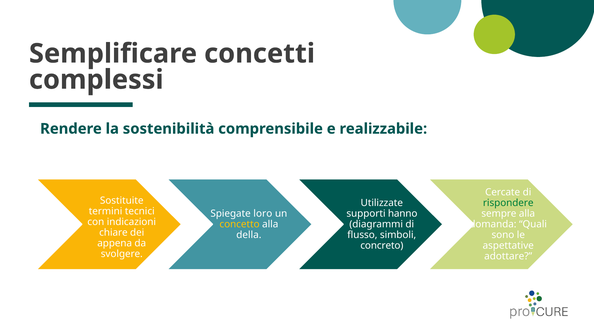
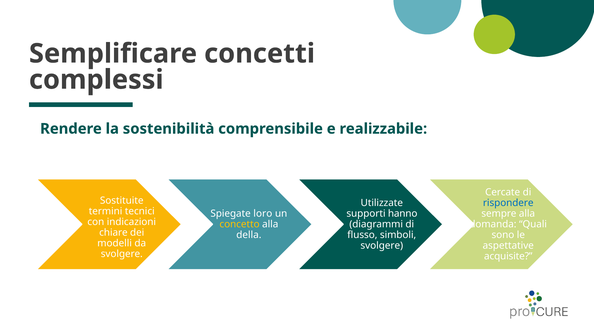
rispondere colour: green -> blue
appena: appena -> modelli
concreto at (382, 246): concreto -> svolgere
adottare: adottare -> acquisite
